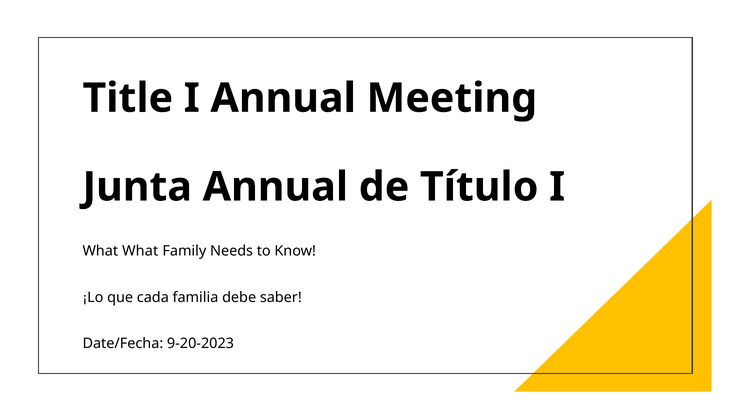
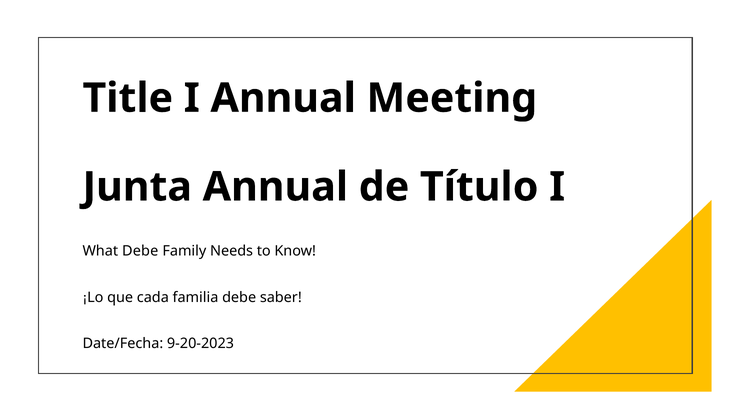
What What: What -> Debe
